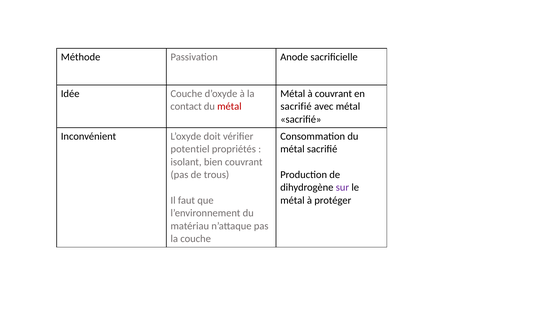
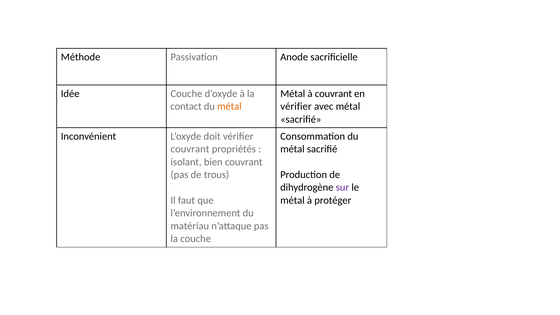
métal at (229, 106) colour: red -> orange
sacrifié at (296, 106): sacrifié -> vérifier
potentiel at (190, 149): potentiel -> couvrant
